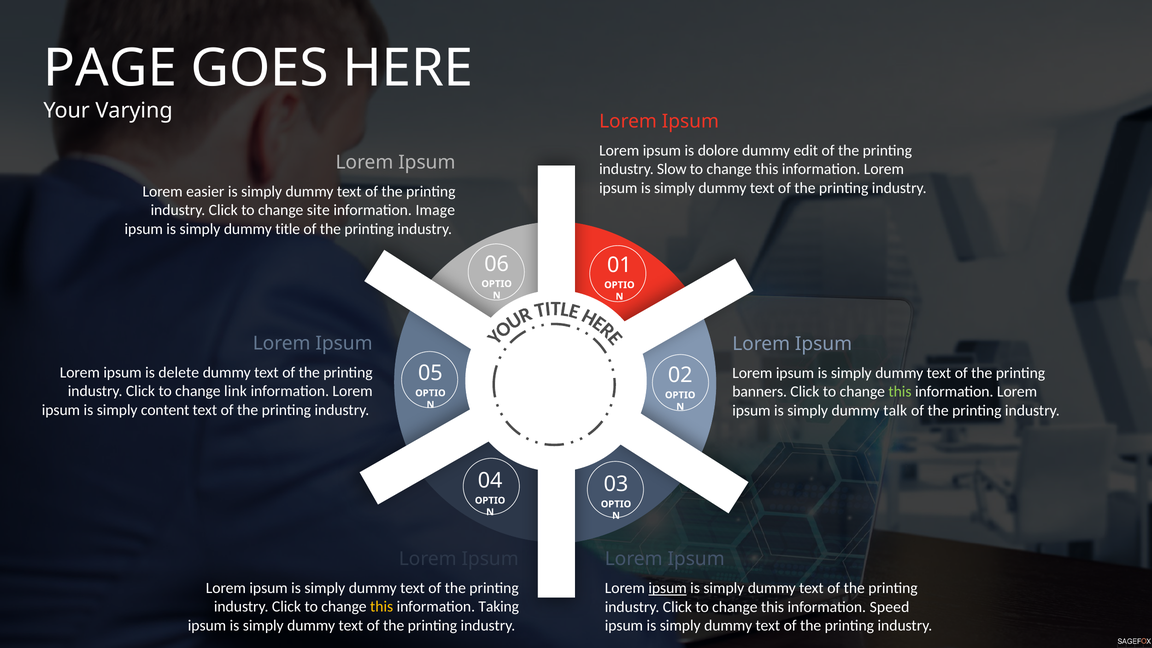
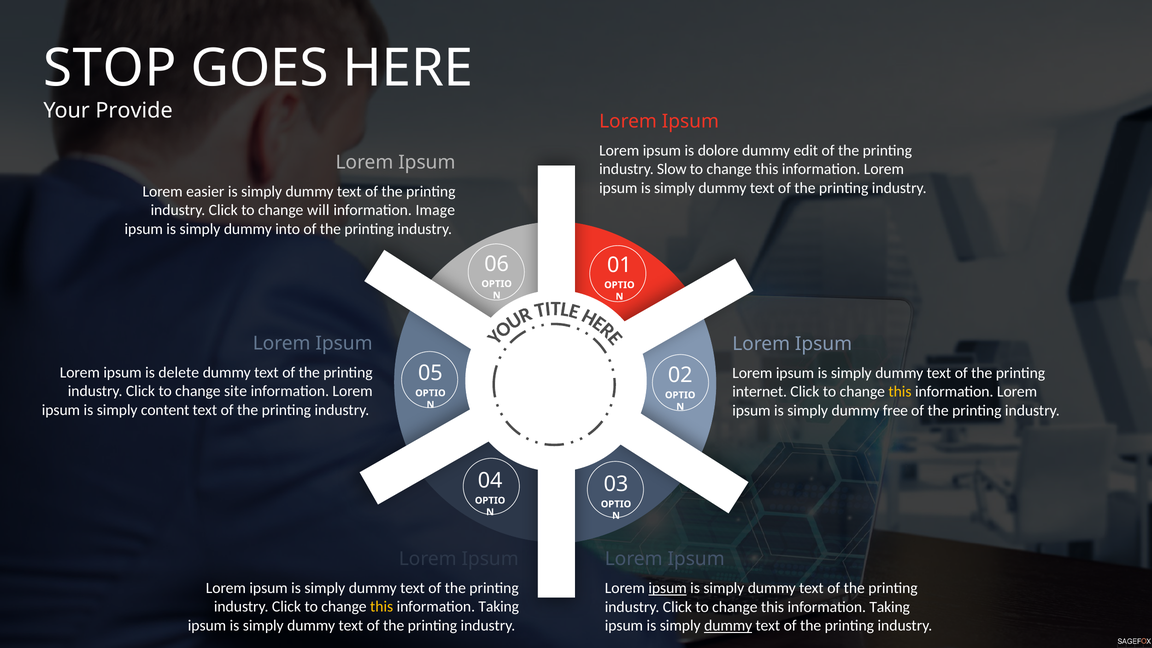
PAGE: PAGE -> STOP
Varying: Varying -> Provide
site: site -> will
title: title -> into
link: link -> site
banners: banners -> internet
this at (900, 392) colour: light green -> yellow
talk: talk -> free
Speed at (889, 607): Speed -> Taking
dummy at (728, 626) underline: none -> present
